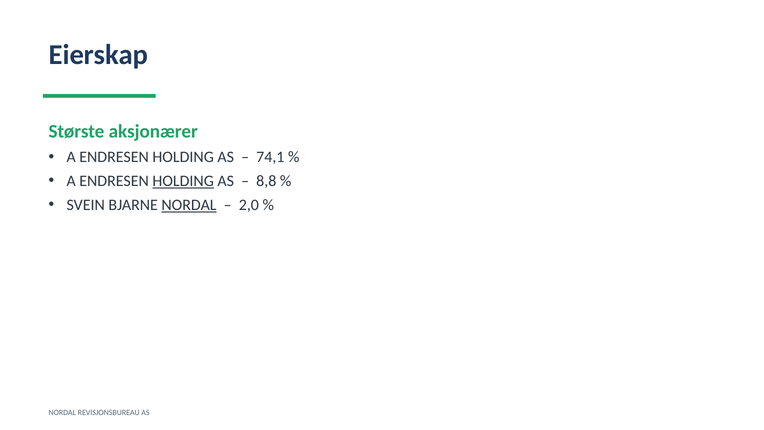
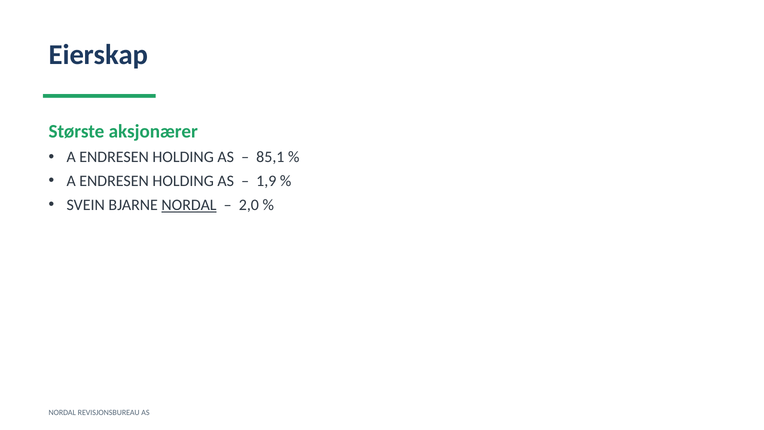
74,1: 74,1 -> 85,1
HOLDING at (183, 181) underline: present -> none
8,8: 8,8 -> 1,9
